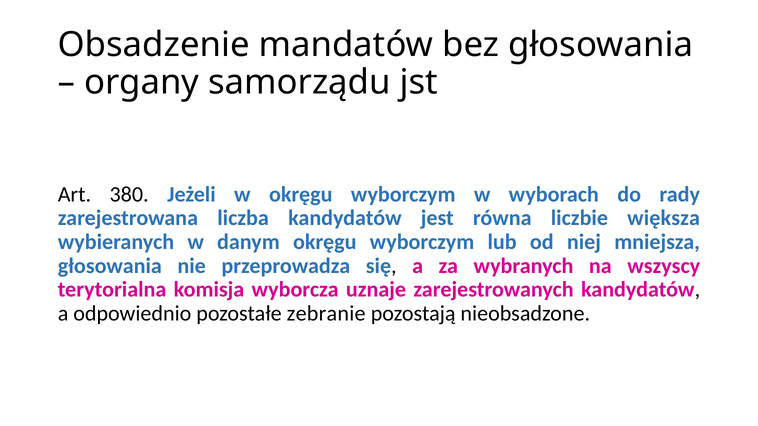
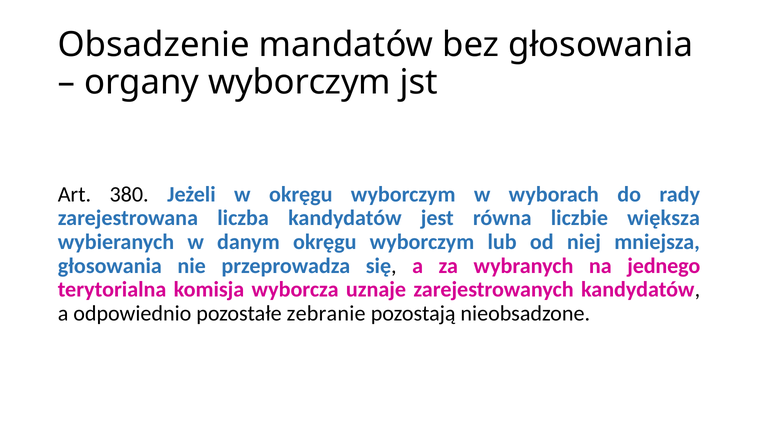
organy samorządu: samorządu -> wyborczym
wszyscy: wszyscy -> jednego
